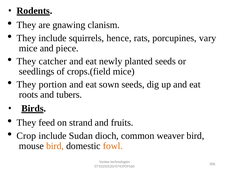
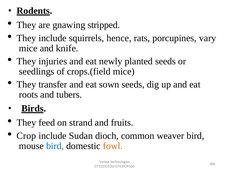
clanism: clanism -> stripped
piece: piece -> knife
catcher: catcher -> injuries
portion: portion -> transfer
bird at (55, 146) colour: orange -> blue
